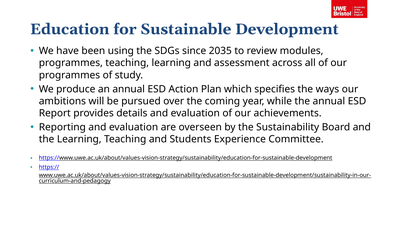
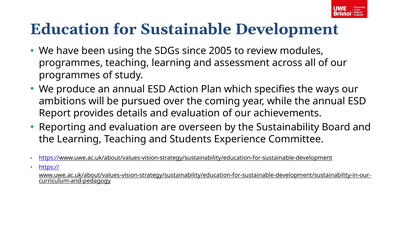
2035: 2035 -> 2005
